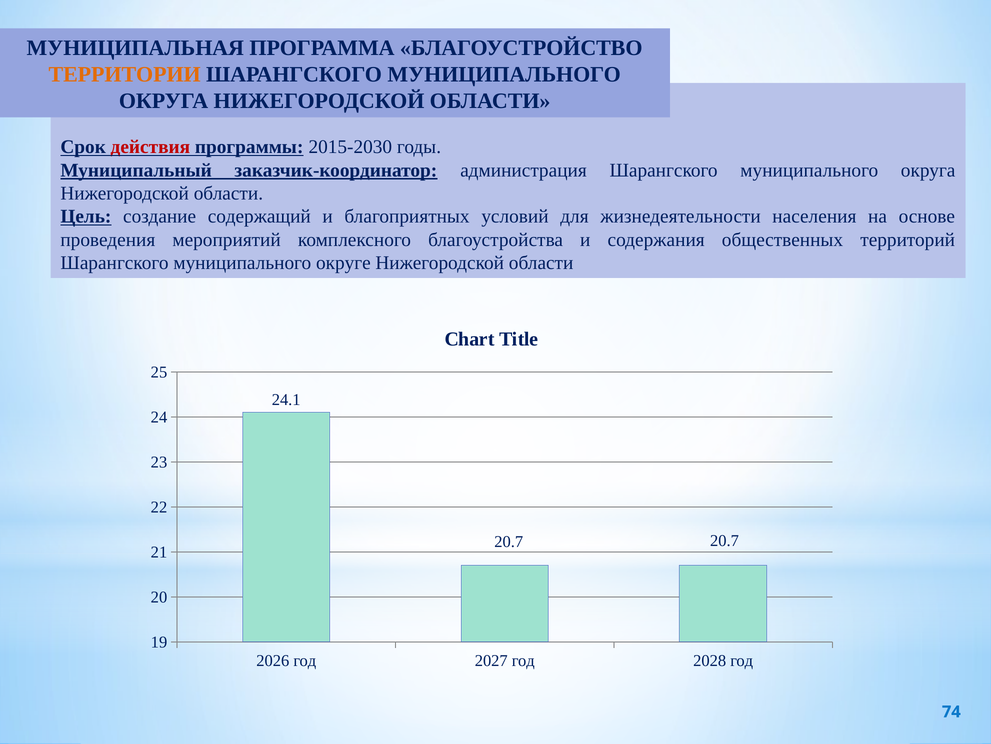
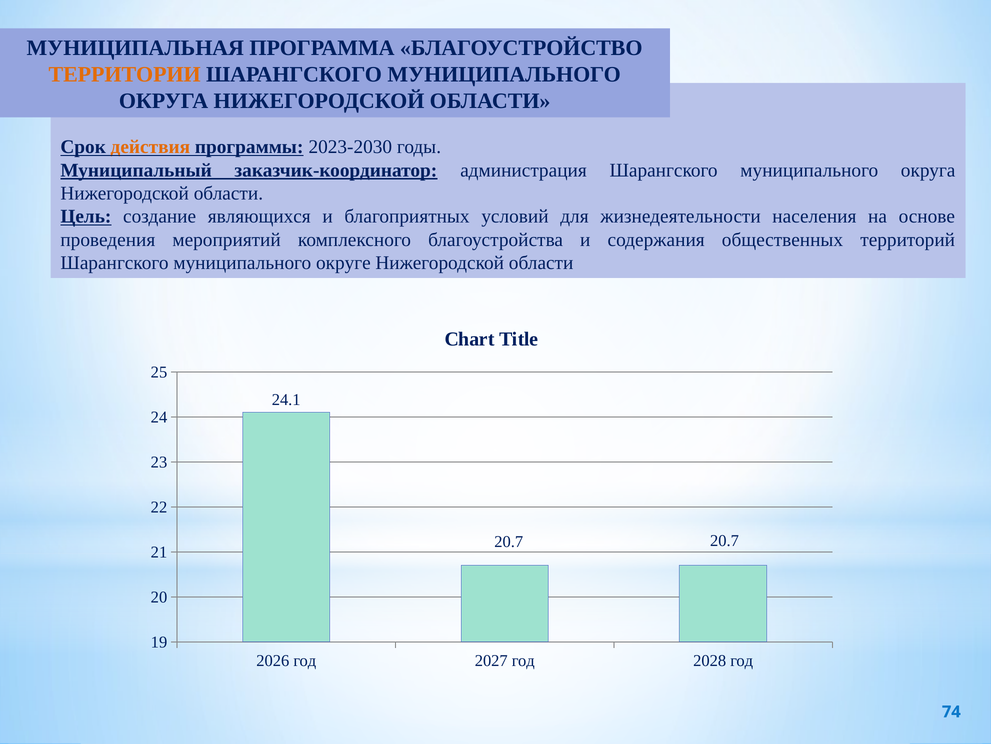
действия colour: red -> orange
2015-2030: 2015-2030 -> 2023-2030
содержащий: содержащий -> являющихся
